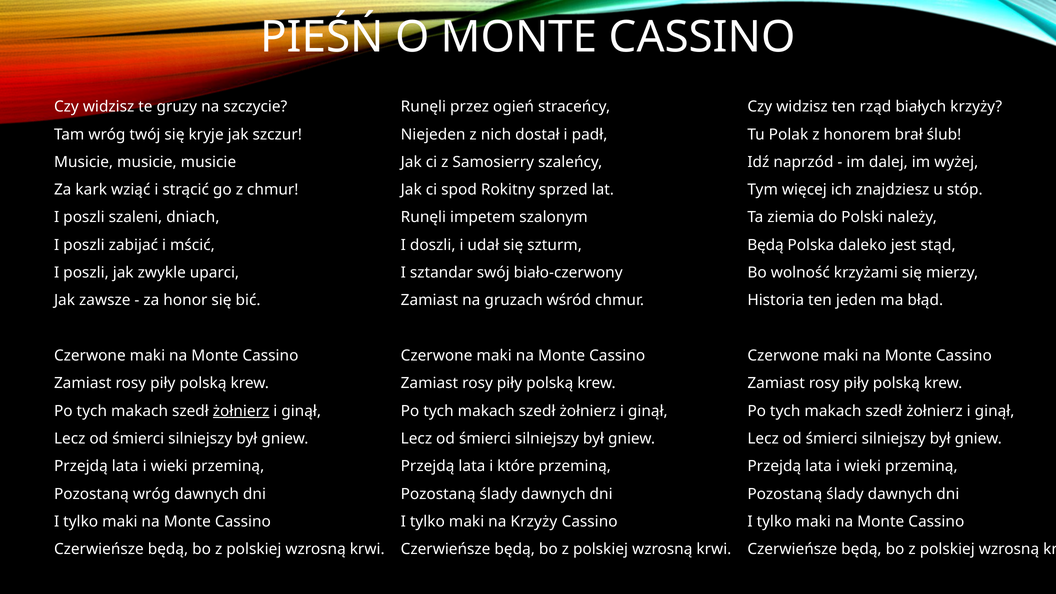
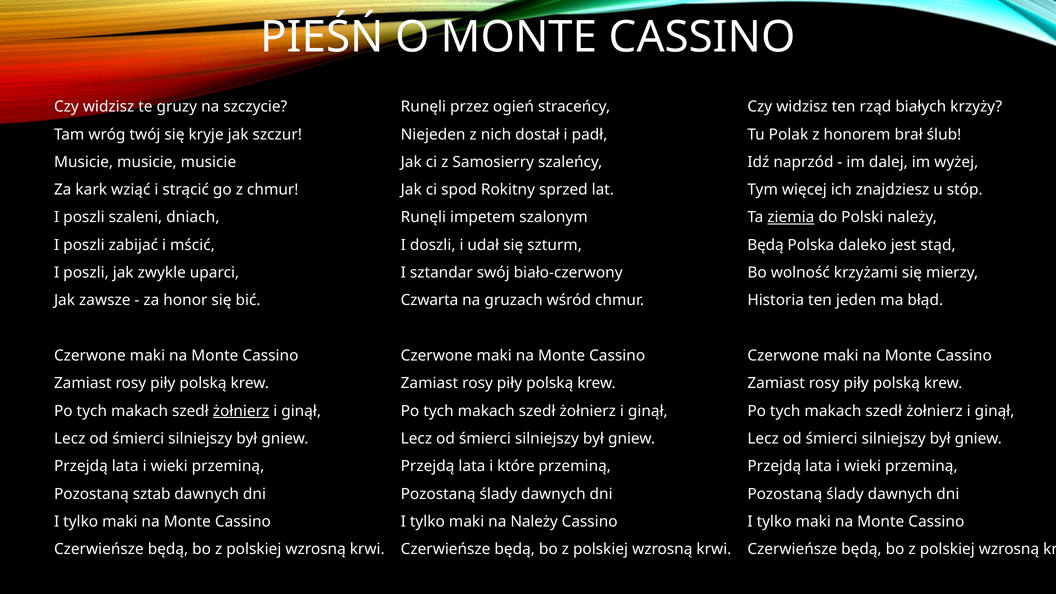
ziemia underline: none -> present
Zamiast at (429, 300): Zamiast -> Czwarta
Pozostaną wróg: wróg -> sztab
na Krzyży: Krzyży -> Należy
